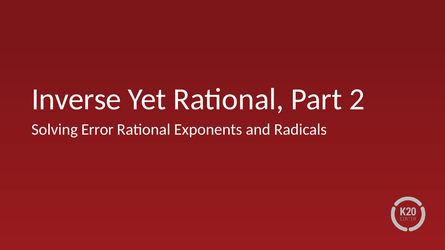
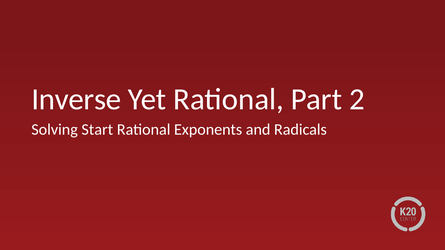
Error: Error -> Start
